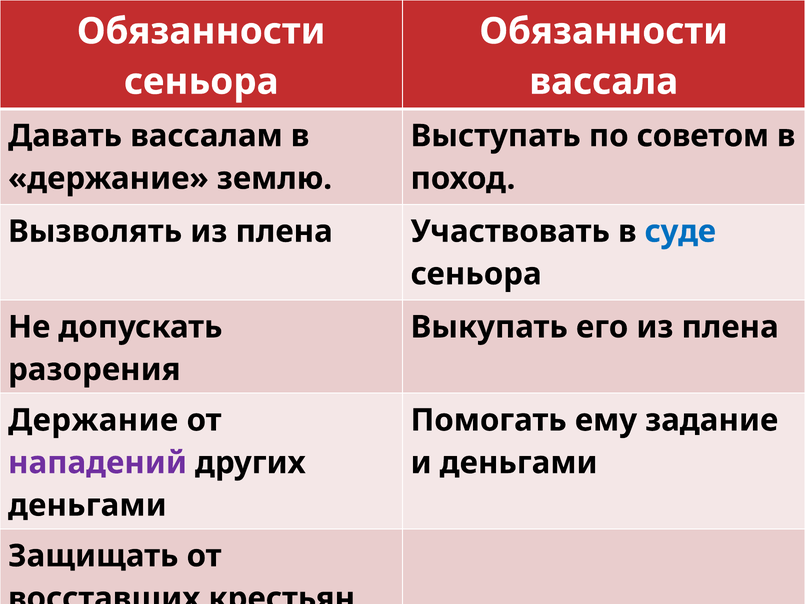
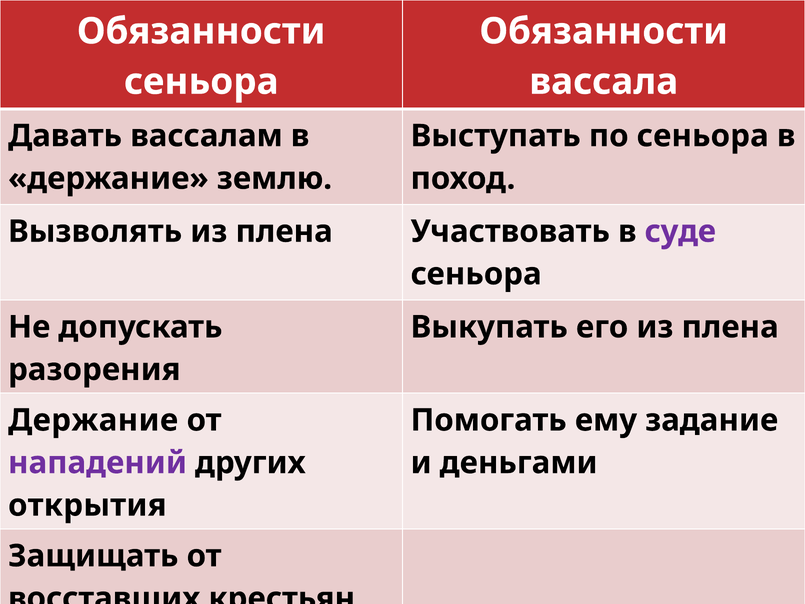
по советом: советом -> сеньора
суде colour: blue -> purple
деньгами at (87, 505): деньгами -> открытия
